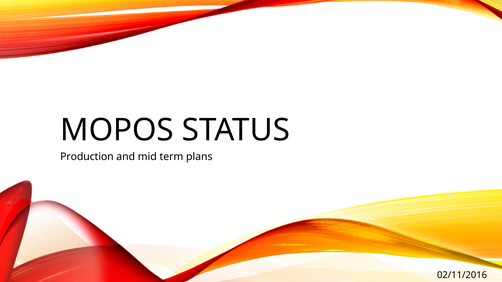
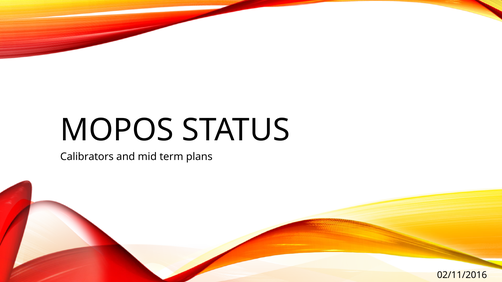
Production: Production -> Calibrators
